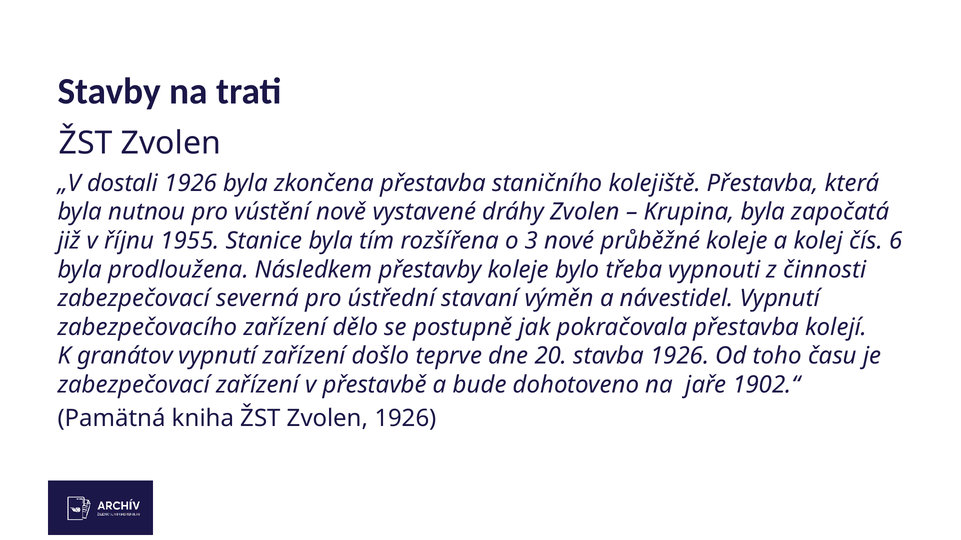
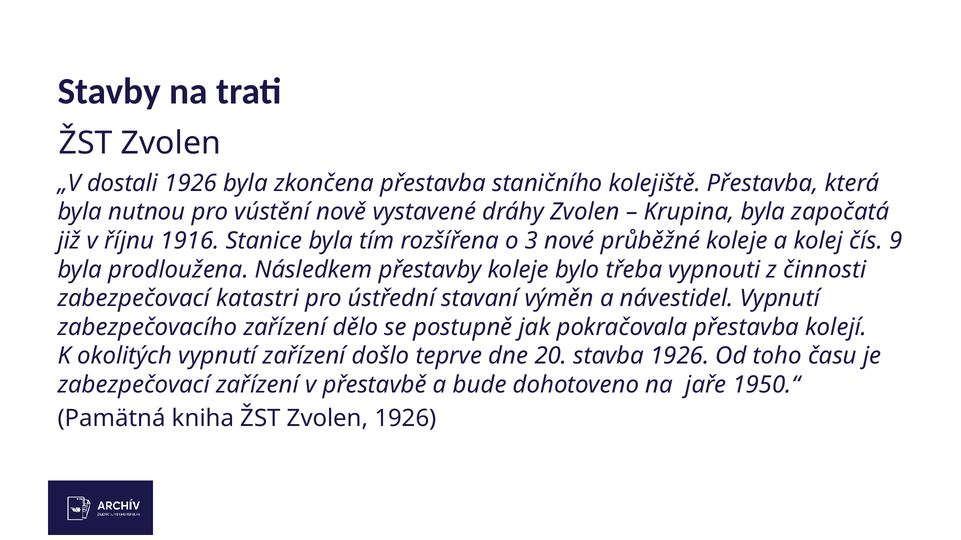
1955: 1955 -> 1916
6: 6 -> 9
severná: severná -> katastri
granátov: granátov -> okolitých
1902.“: 1902.“ -> 1950.“
